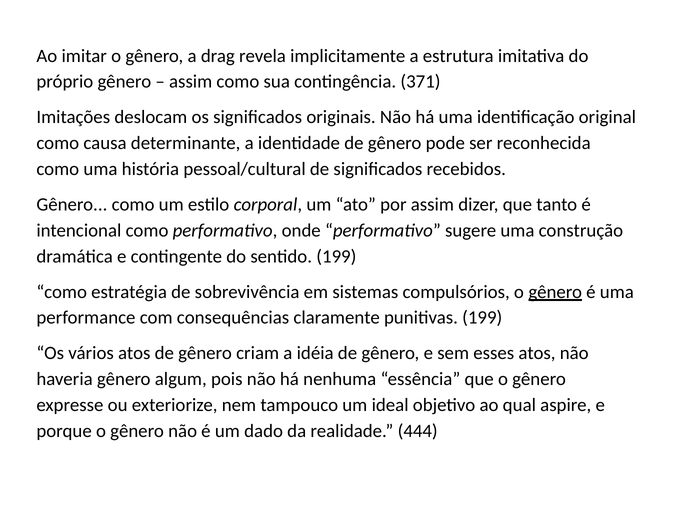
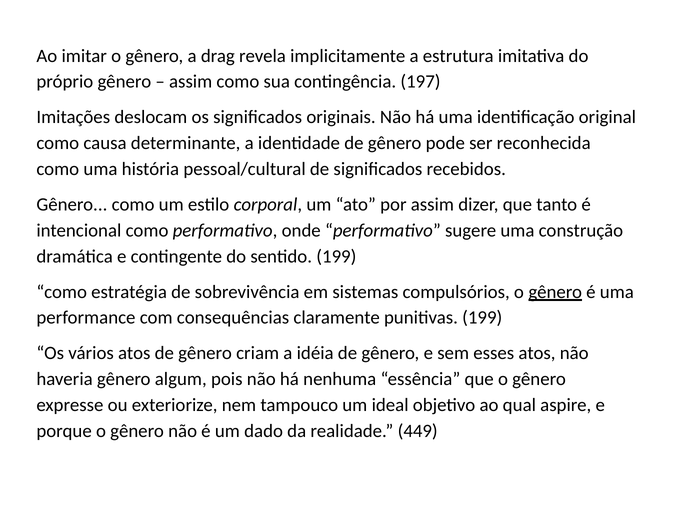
371: 371 -> 197
444: 444 -> 449
